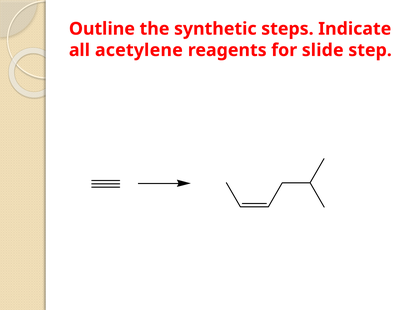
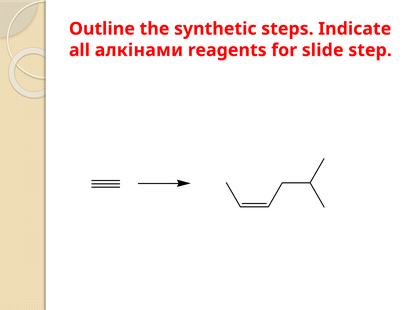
acetylene: acetylene -> алкінами
